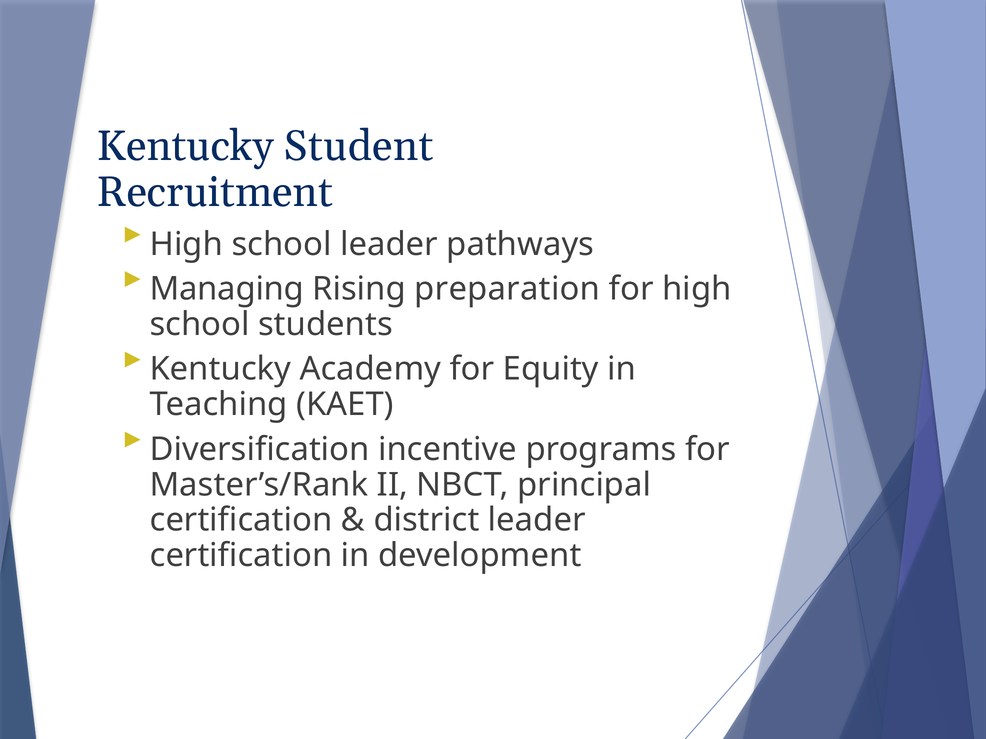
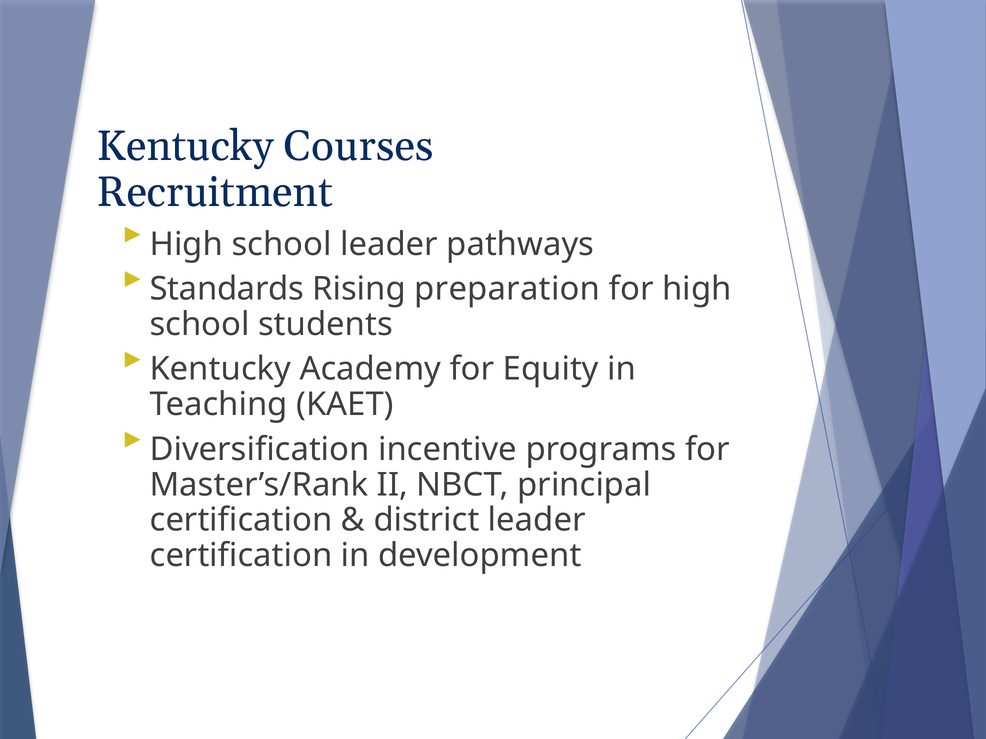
Student: Student -> Courses
Managing: Managing -> Standards
